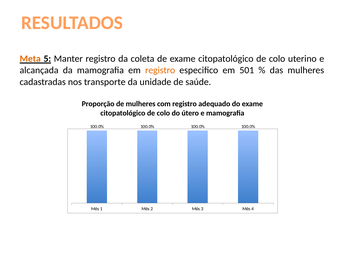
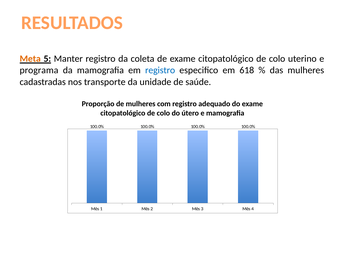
alcançada: alcançada -> programa
registro at (160, 70) colour: orange -> blue
501: 501 -> 618
